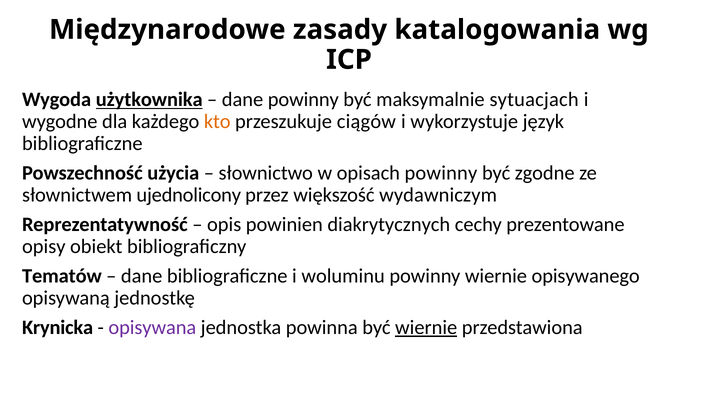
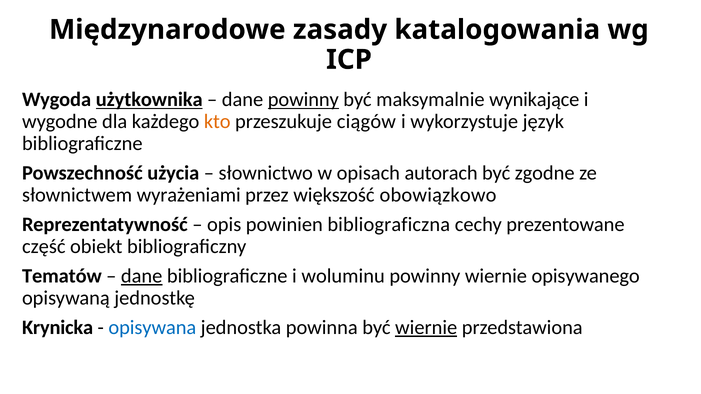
powinny at (303, 100) underline: none -> present
sytuacjach: sytuacjach -> wynikające
opisach powinny: powinny -> autorach
ujednolicony: ujednolicony -> wyrażeniami
wydawniczym: wydawniczym -> obowiązkowo
diakrytycznych: diakrytycznych -> bibliograficzna
opisy: opisy -> część
dane at (142, 276) underline: none -> present
opisywana colour: purple -> blue
